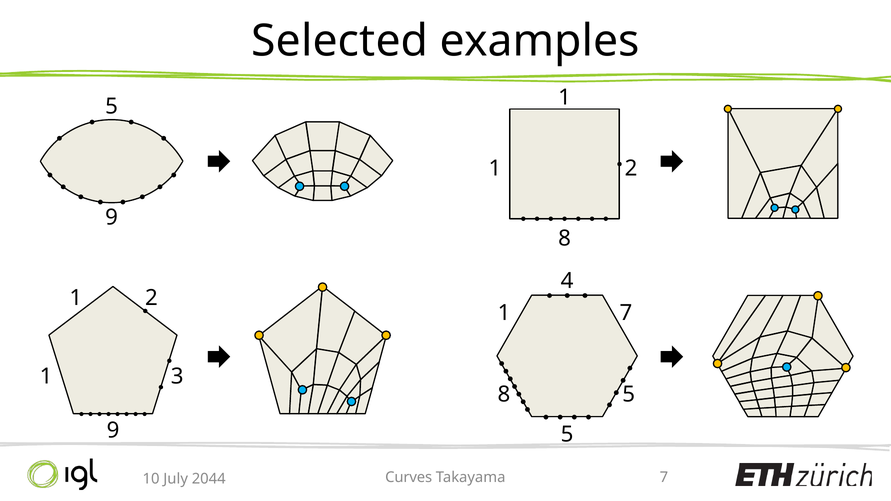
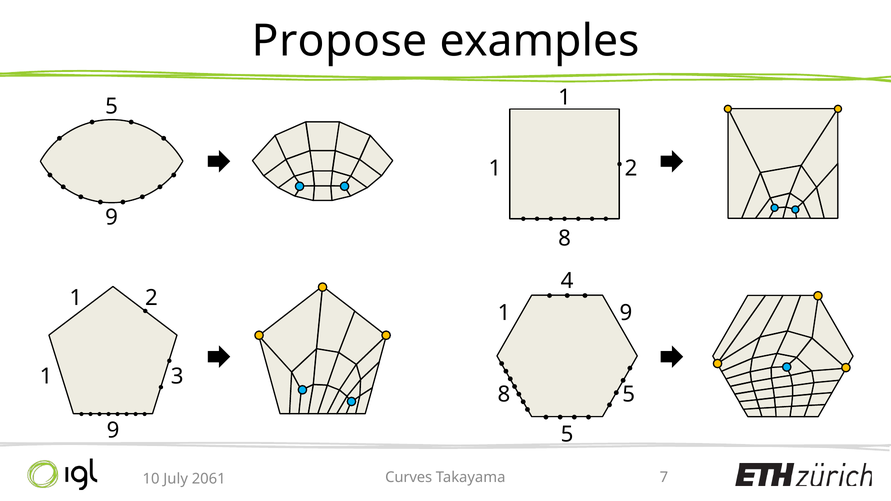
Selected: Selected -> Propose
7 at (626, 313): 7 -> 9
2044: 2044 -> 2061
